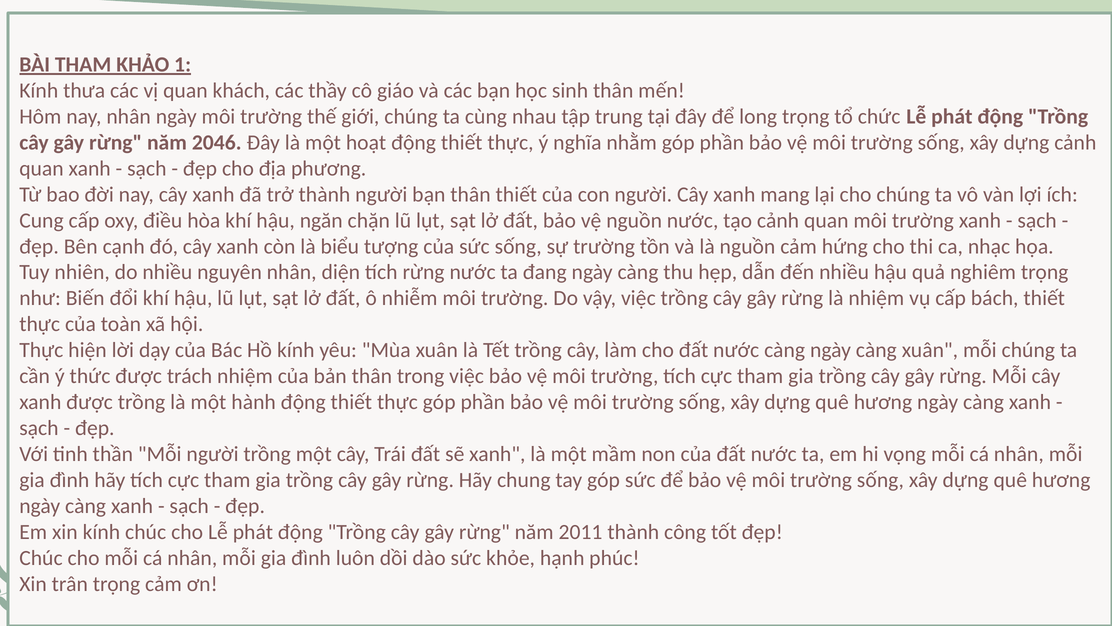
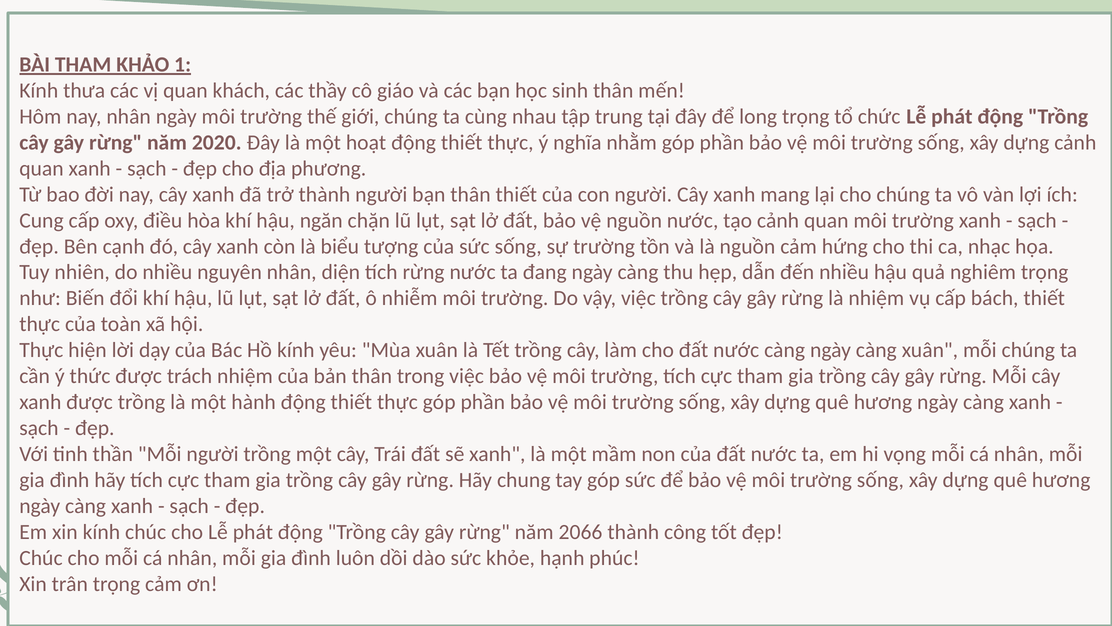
2046: 2046 -> 2020
2011: 2011 -> 2066
